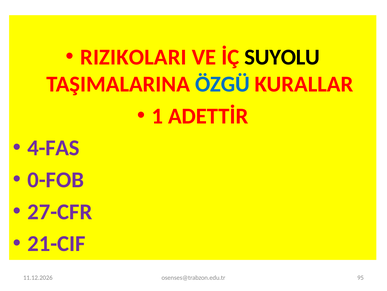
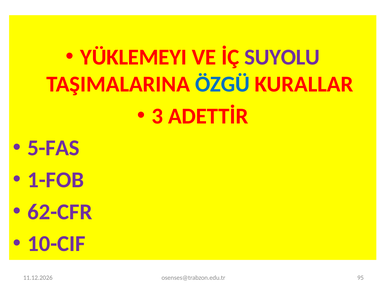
RIZIKOLARI: RIZIKOLARI -> YÜKLEMEYI
SUYOLU colour: black -> purple
1: 1 -> 3
4-FAS: 4-FAS -> 5-FAS
0-FOB: 0-FOB -> 1-FOB
27-CFR: 27-CFR -> 62-CFR
21-CIF: 21-CIF -> 10-CIF
